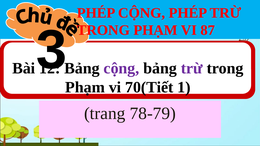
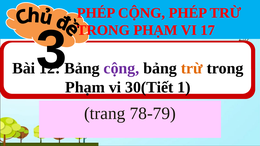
87: 87 -> 17
trừ at (192, 68) colour: purple -> orange
70(Tiết: 70(Tiết -> 30(Tiết
